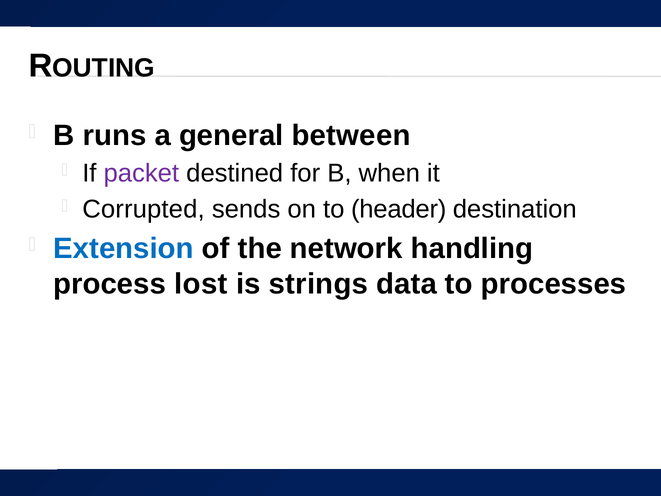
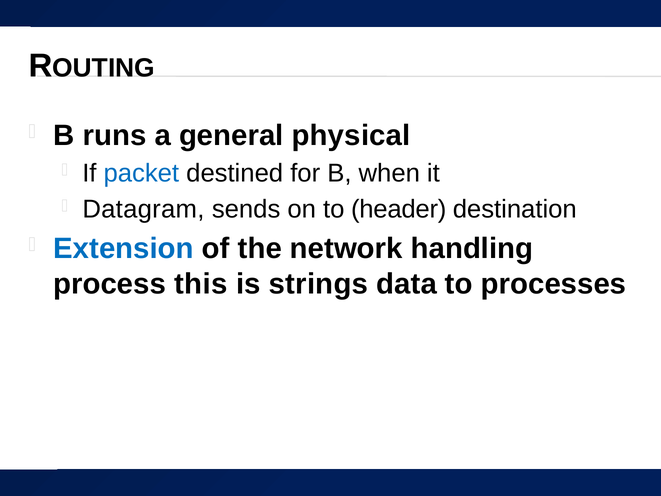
between: between -> physical
packet colour: purple -> blue
Corrupted: Corrupted -> Datagram
lost: lost -> this
